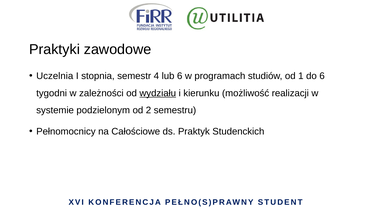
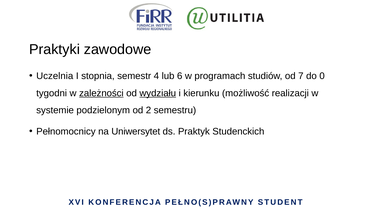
1: 1 -> 7
do 6: 6 -> 0
zależności underline: none -> present
Całościowe: Całościowe -> Uniwersytet
